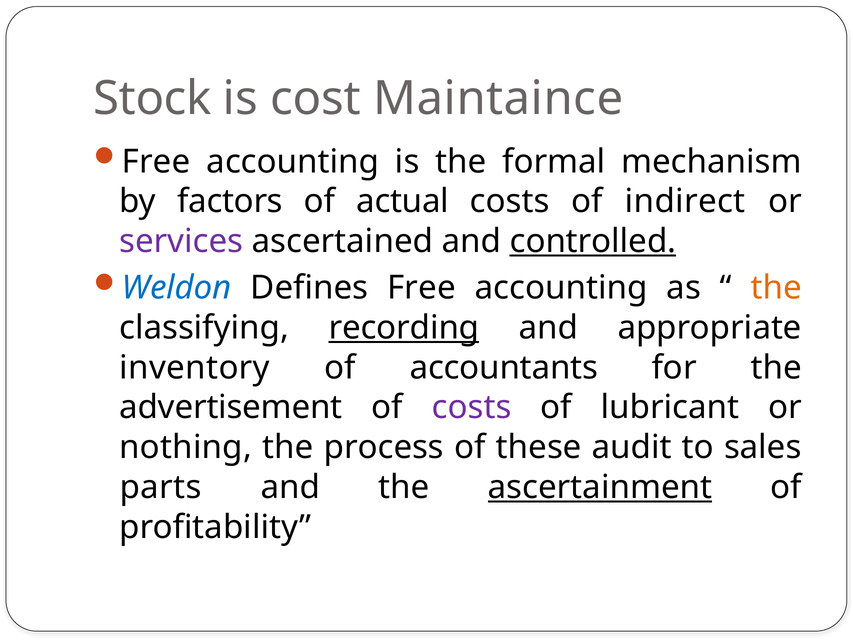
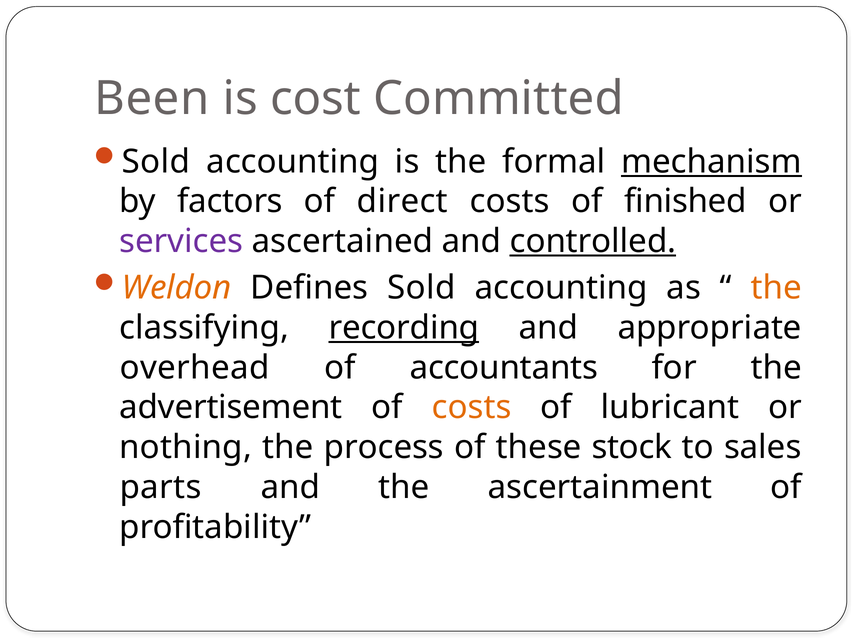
Stock: Stock -> Been
Maintaince: Maintaince -> Committed
Free at (156, 161): Free -> Sold
mechanism underline: none -> present
actual: actual -> direct
indirect: indirect -> finished
Weldon colour: blue -> orange
Defines Free: Free -> Sold
inventory: inventory -> overhead
costs at (472, 407) colour: purple -> orange
audit: audit -> stock
ascertainment underline: present -> none
